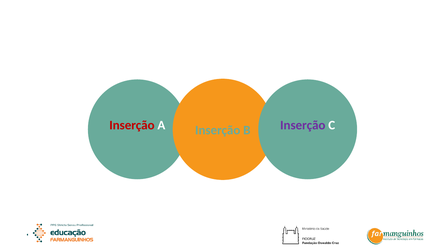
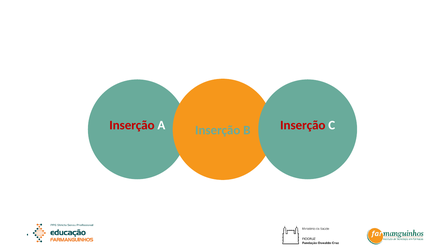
Inserção at (303, 125) colour: purple -> red
